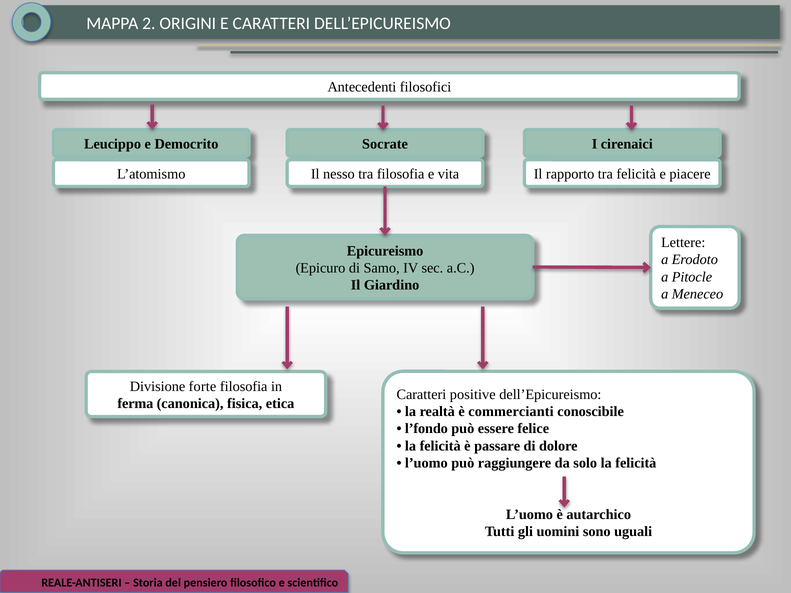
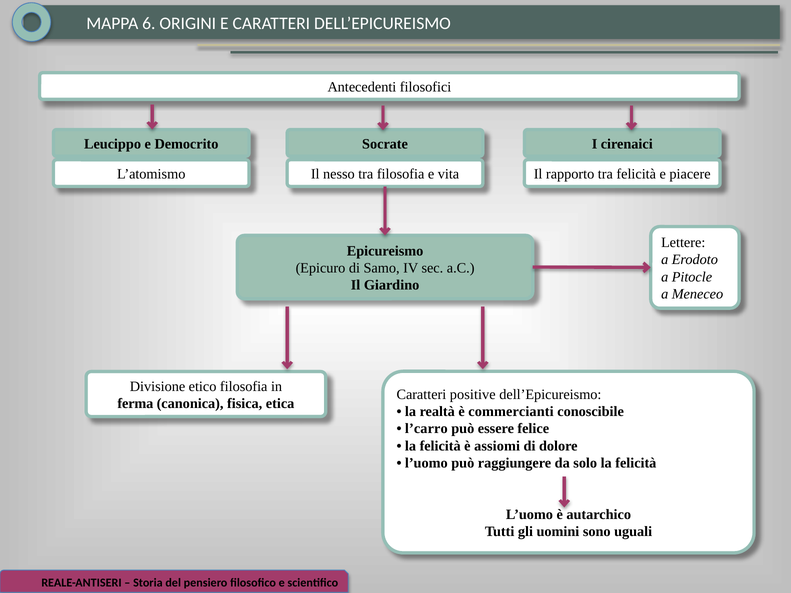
2: 2 -> 6
forte: forte -> etico
l’fondo: l’fondo -> l’carro
passare: passare -> assiomi
